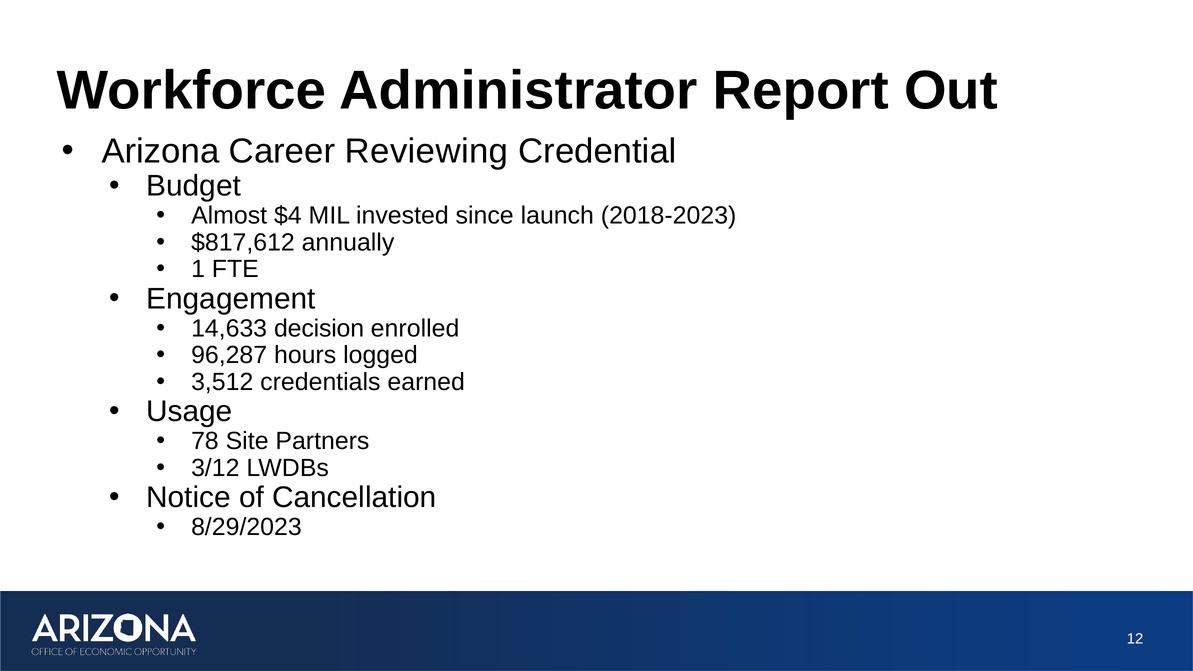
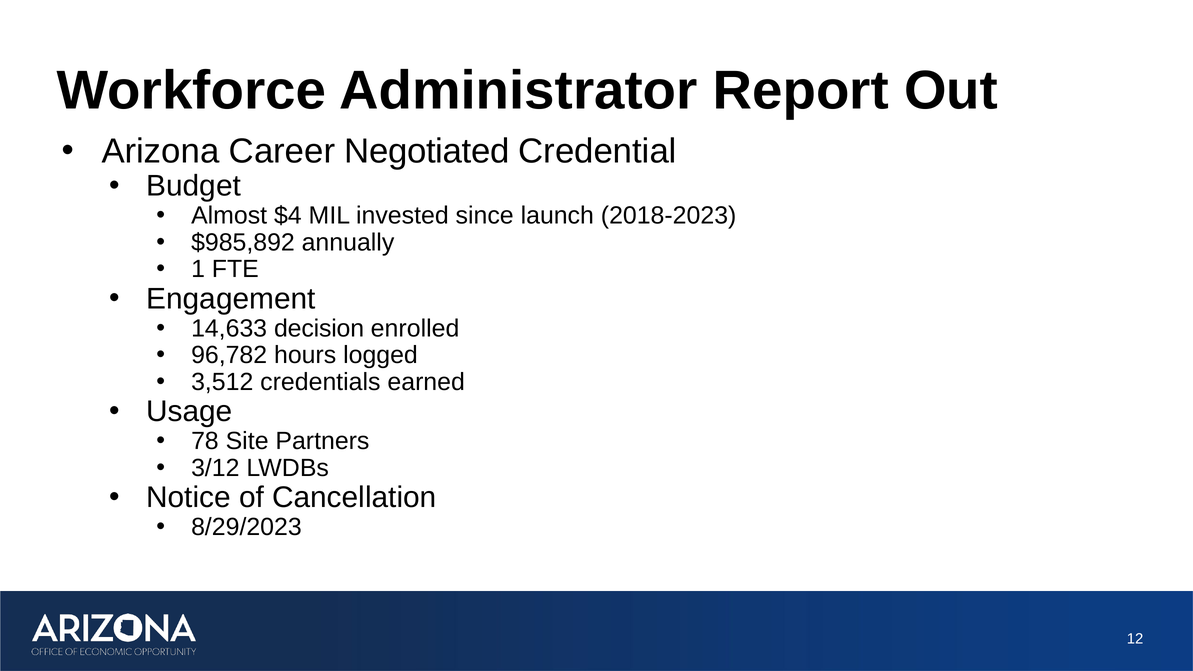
Reviewing: Reviewing -> Negotiated
$817,612: $817,612 -> $985,892
96,287: 96,287 -> 96,782
